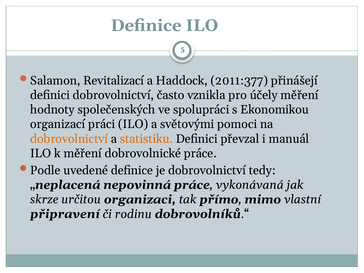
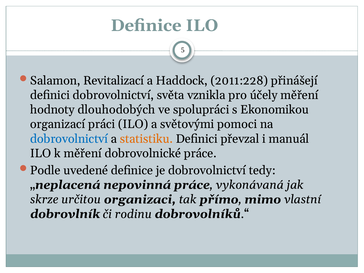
2011:377: 2011:377 -> 2011:228
často: často -> světa
společenských: společenských -> dlouhodobých
dobrovolnictví at (69, 139) colour: orange -> blue
připravení: připravení -> dobrovlník
